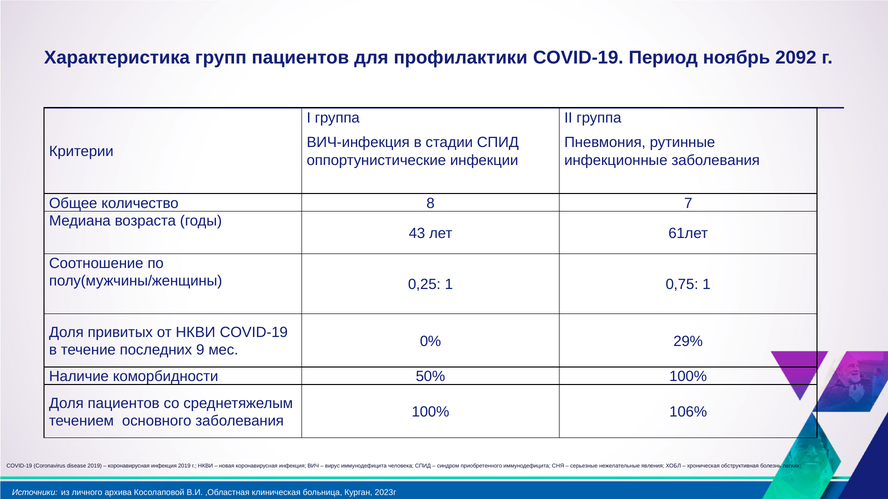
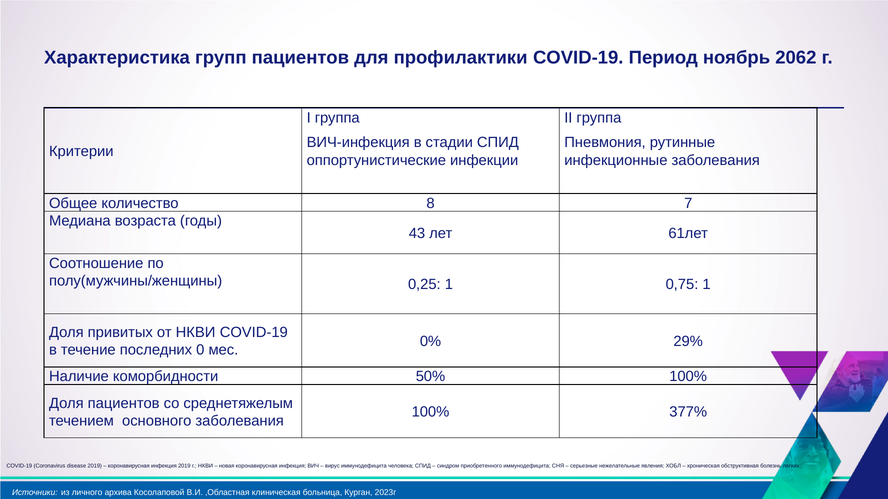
2092: 2092 -> 2062
9: 9 -> 0
106%: 106% -> 377%
